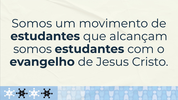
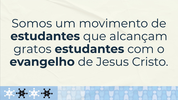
somos at (33, 49): somos -> gratos
